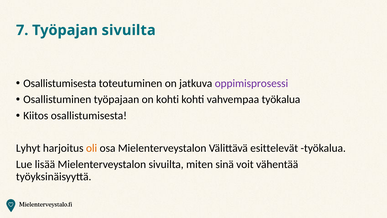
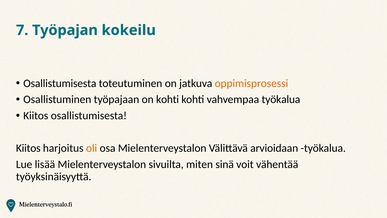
Työpajan sivuilta: sivuilta -> kokeilu
oppimisprosessi colour: purple -> orange
Lyhyt at (28, 148): Lyhyt -> Kiitos
esittelevät: esittelevät -> arvioidaan
